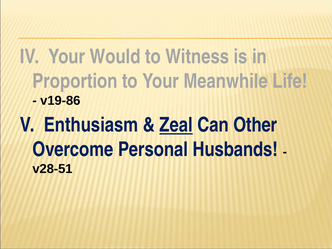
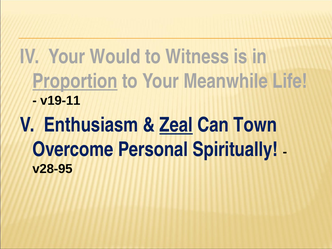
Proportion underline: none -> present
v19-86: v19-86 -> v19-11
Other: Other -> Town
Husbands: Husbands -> Spiritually
v28-51: v28-51 -> v28-95
